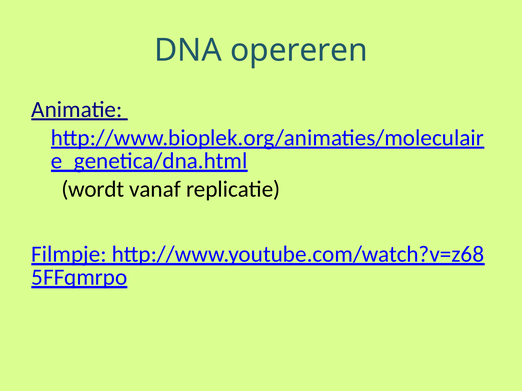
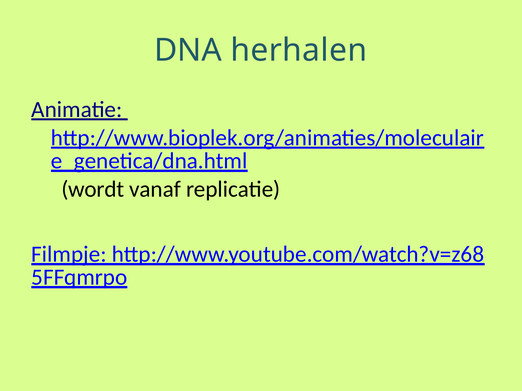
opereren: opereren -> herhalen
